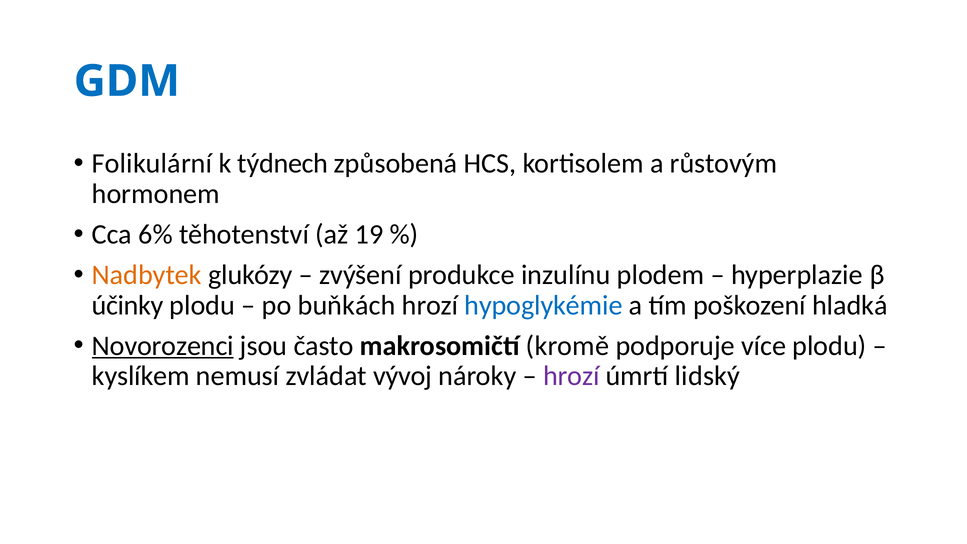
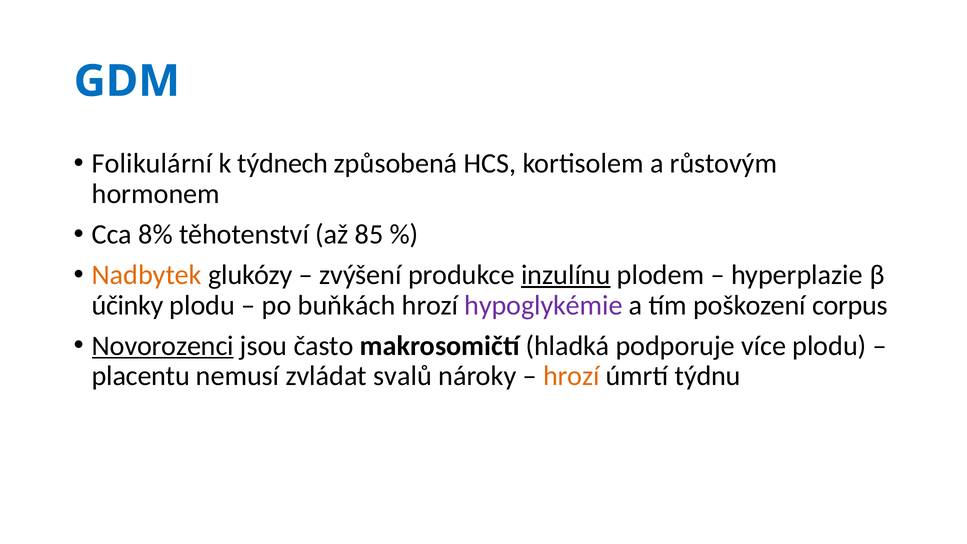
6%: 6% -> 8%
19: 19 -> 85
inzulínu underline: none -> present
hypoglykémie colour: blue -> purple
hladká: hladká -> corpus
kromě: kromě -> hladká
kyslíkem: kyslíkem -> placentu
vývoj: vývoj -> svalů
hrozí at (571, 376) colour: purple -> orange
lidský: lidský -> týdnu
